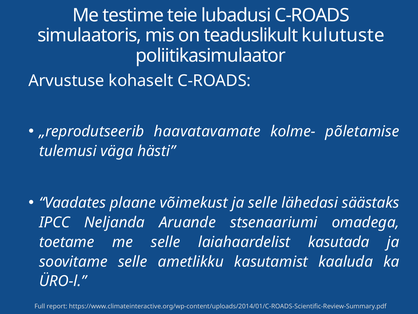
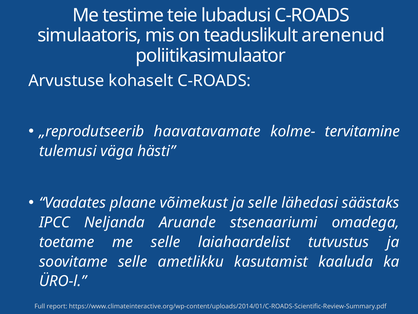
kulutuste: kulutuste -> arenenud
põletamise: põletamise -> tervitamine
kasutada: kasutada -> tutvustus
